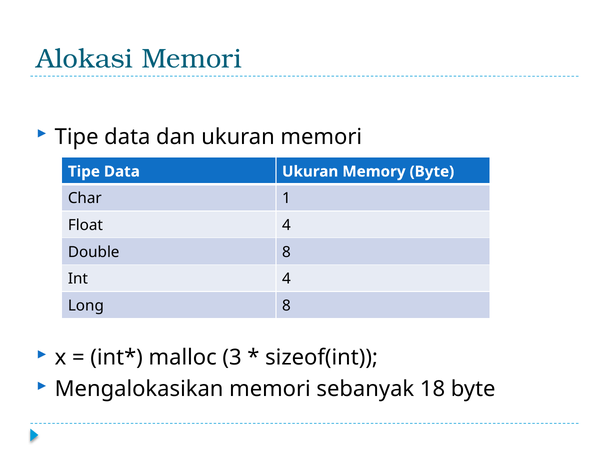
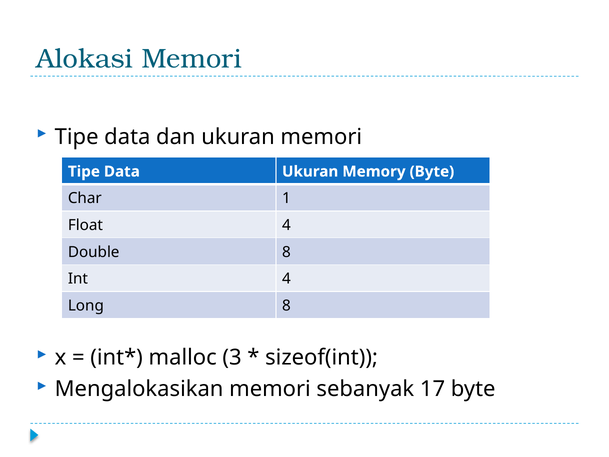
18: 18 -> 17
